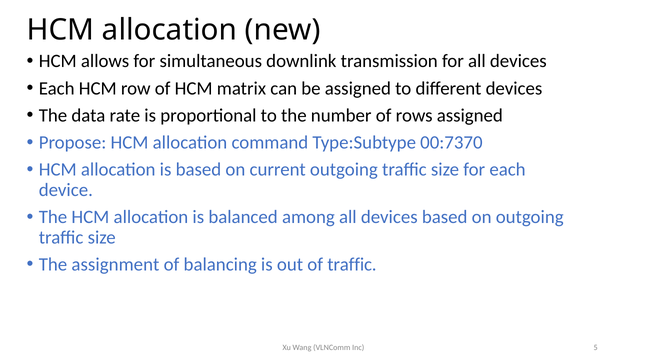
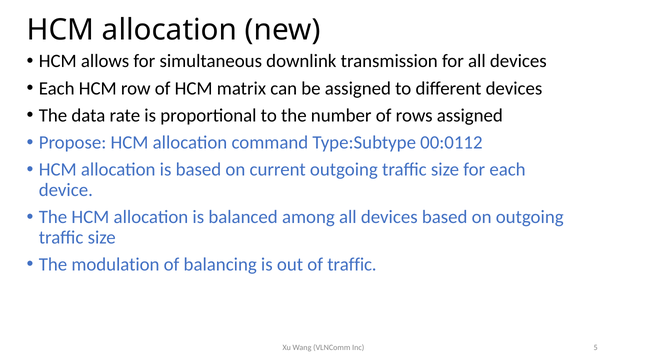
00:7370: 00:7370 -> 00:0112
assignment: assignment -> modulation
